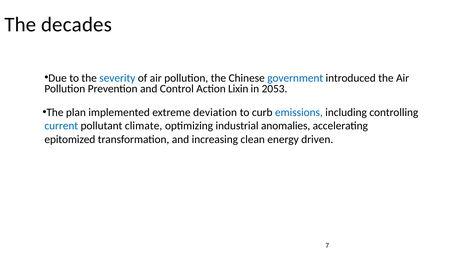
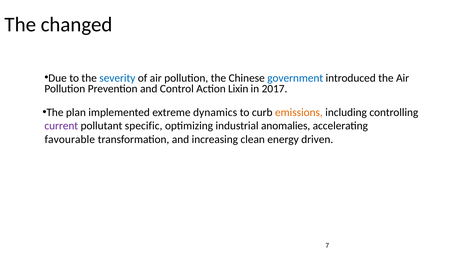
decades: decades -> changed
2053: 2053 -> 2017
deviation: deviation -> dynamics
emissions colour: blue -> orange
current colour: blue -> purple
climate: climate -> specific
epitomized: epitomized -> favourable
